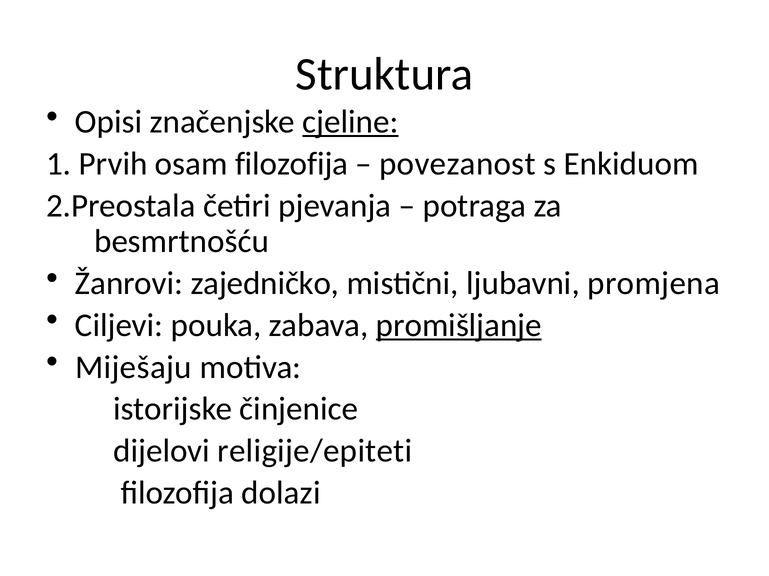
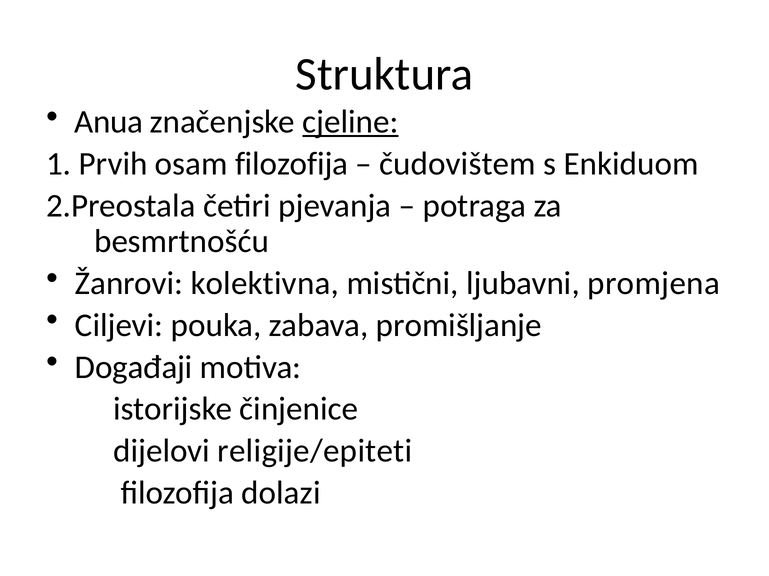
Opisi: Opisi -> Anua
povezanost: povezanost -> čudovištem
zajedničko: zajedničko -> kolektivna
promišljanje underline: present -> none
Miješaju: Miješaju -> Događaji
